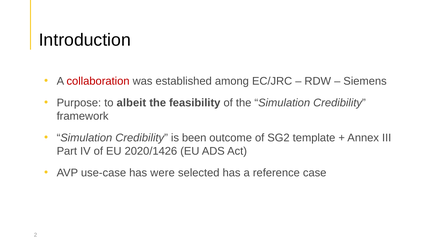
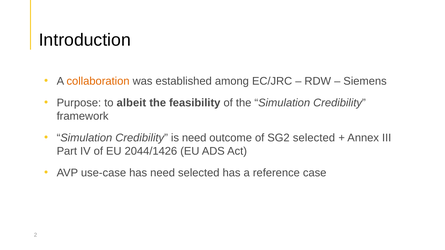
collaboration colour: red -> orange
is been: been -> need
SG2 template: template -> selected
2020/1426: 2020/1426 -> 2044/1426
has were: were -> need
